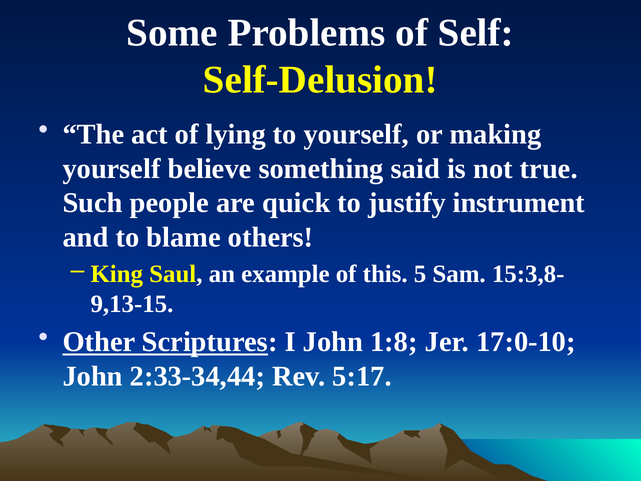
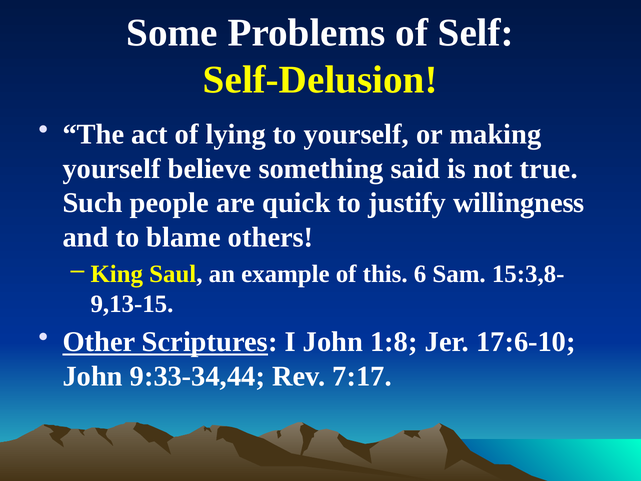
instrument: instrument -> willingness
5: 5 -> 6
17:0-10: 17:0-10 -> 17:6-10
2:33-34,44: 2:33-34,44 -> 9:33-34,44
5:17: 5:17 -> 7:17
